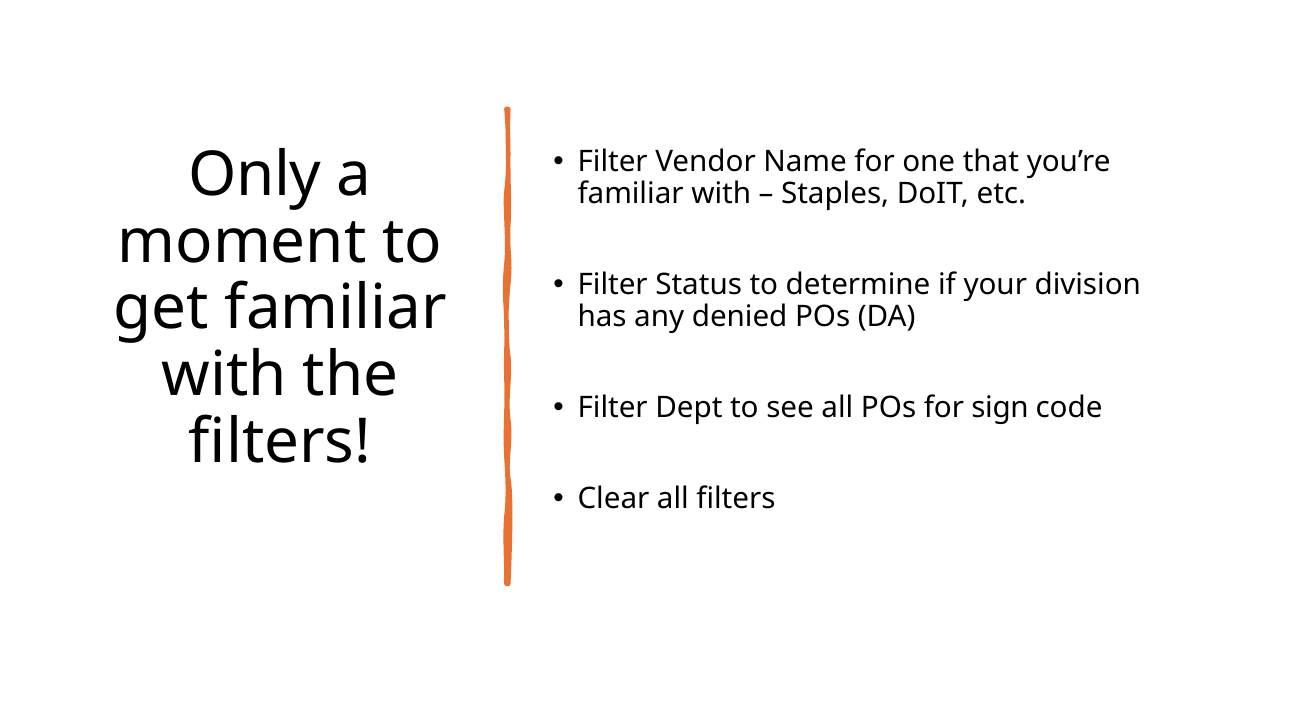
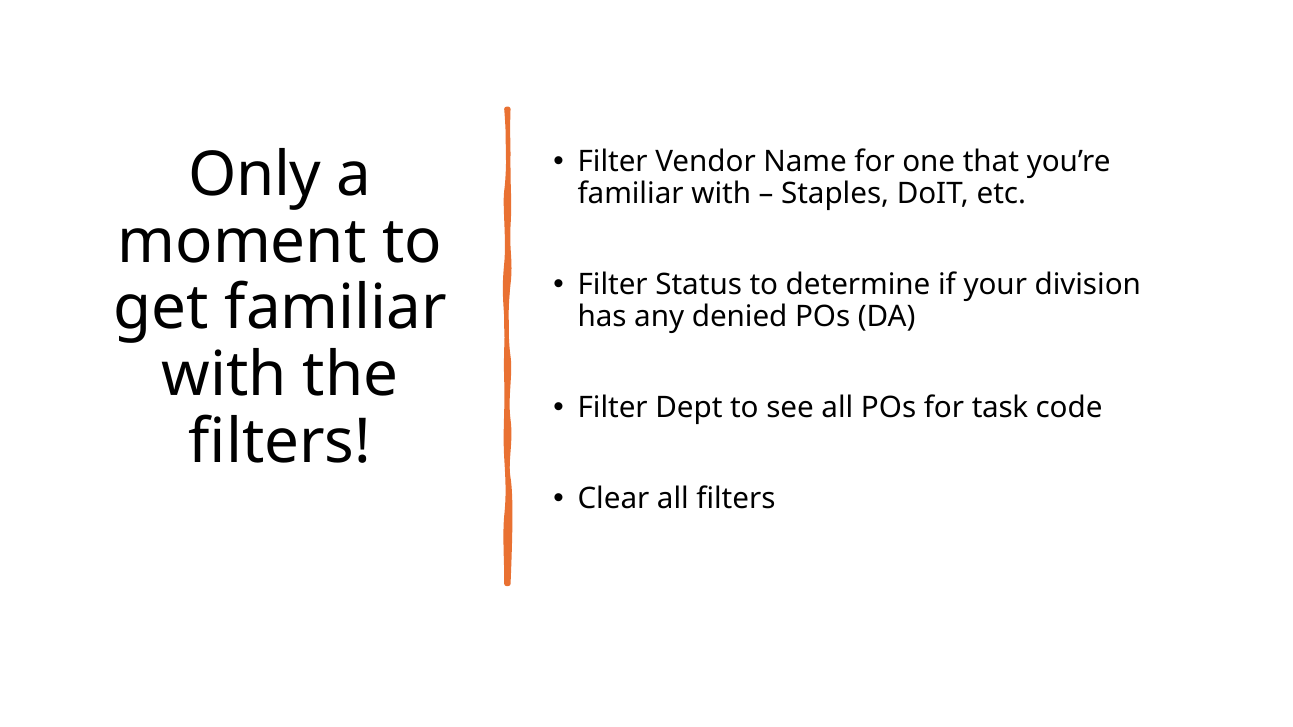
sign: sign -> task
